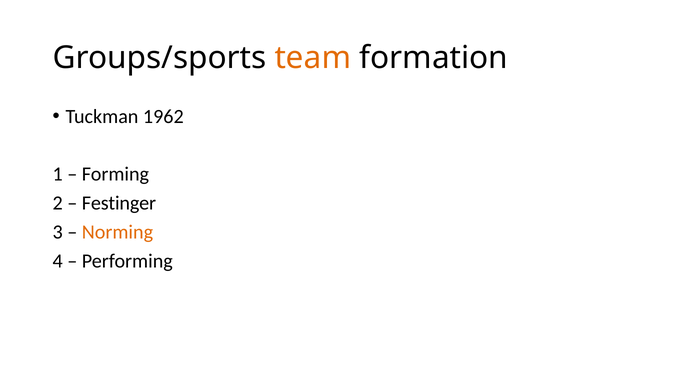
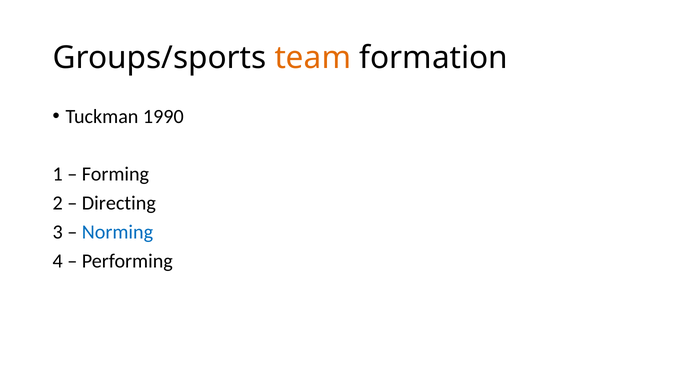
1962: 1962 -> 1990
Festinger: Festinger -> Directing
Norming colour: orange -> blue
